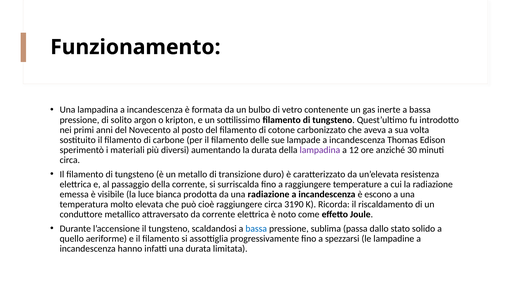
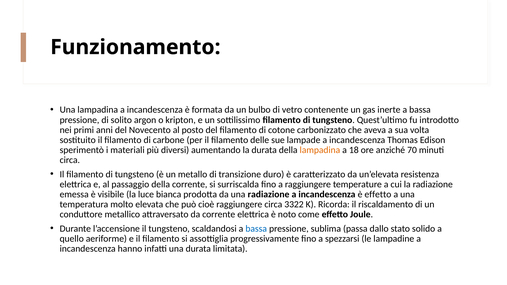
lampadina at (320, 150) colour: purple -> orange
12: 12 -> 18
30: 30 -> 70
è escono: escono -> effetto
3190: 3190 -> 3322
